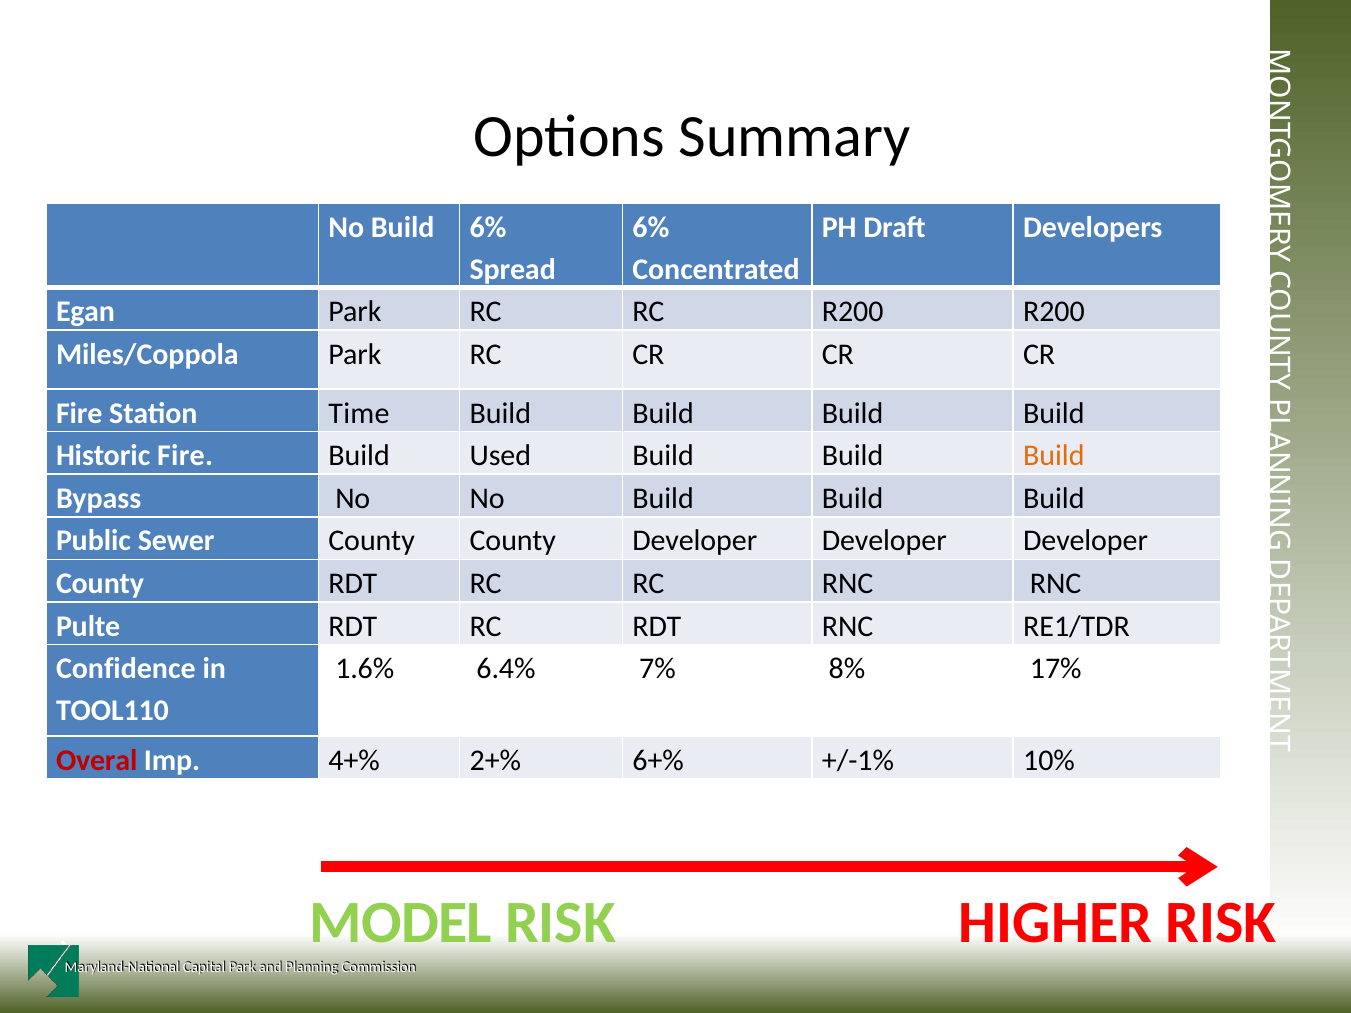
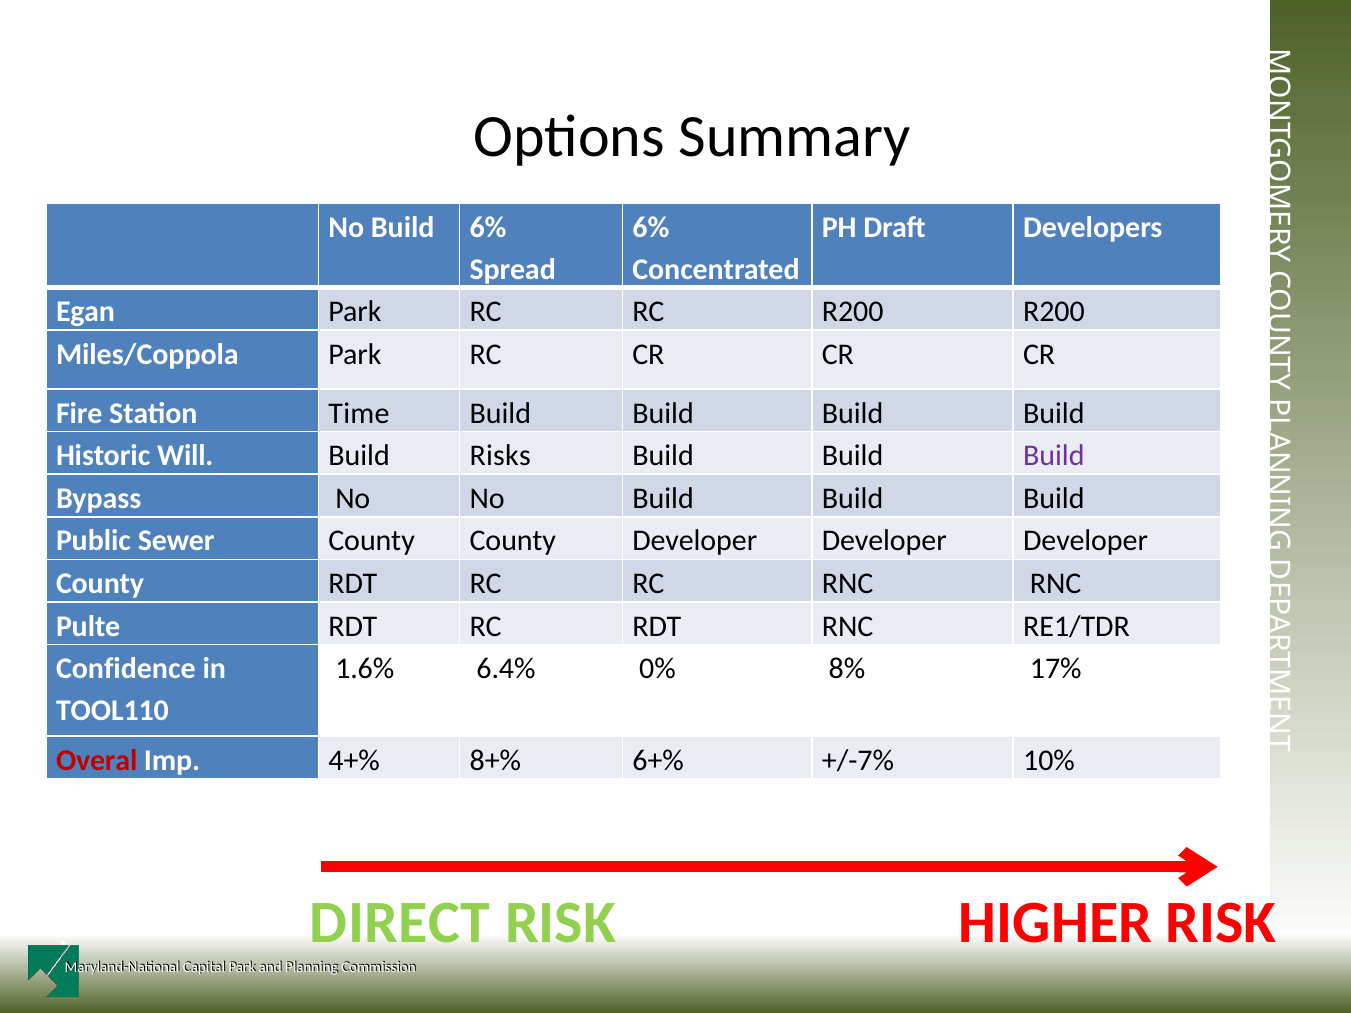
Historic Fire: Fire -> Will
Used: Used -> Risks
Build at (1054, 456) colour: orange -> purple
7%: 7% -> 0%
2+%: 2+% -> 8+%
+/-1%: +/-1% -> +/-7%
MODEL: MODEL -> DIRECT
